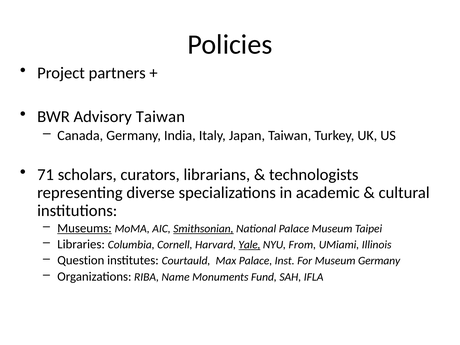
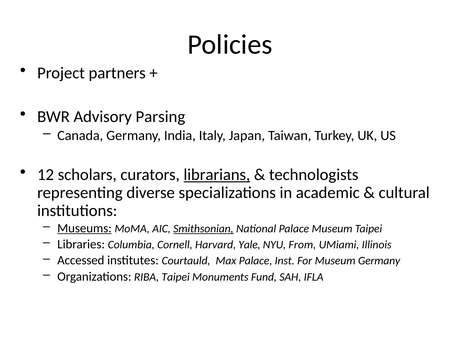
Advisory Taiwan: Taiwan -> Parsing
71: 71 -> 12
librarians underline: none -> present
Yale underline: present -> none
Question: Question -> Accessed
RIBA Name: Name -> Taipei
